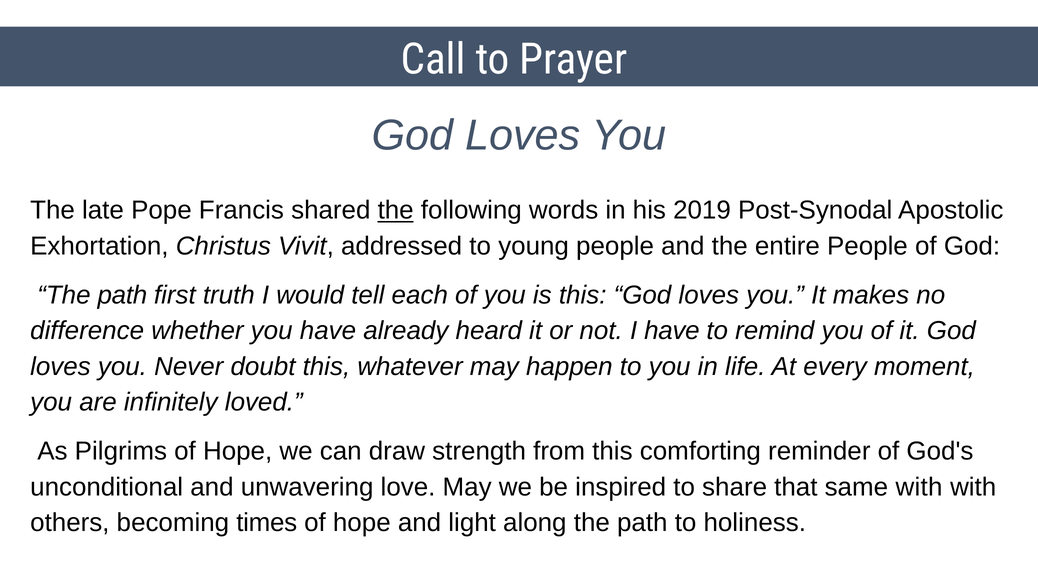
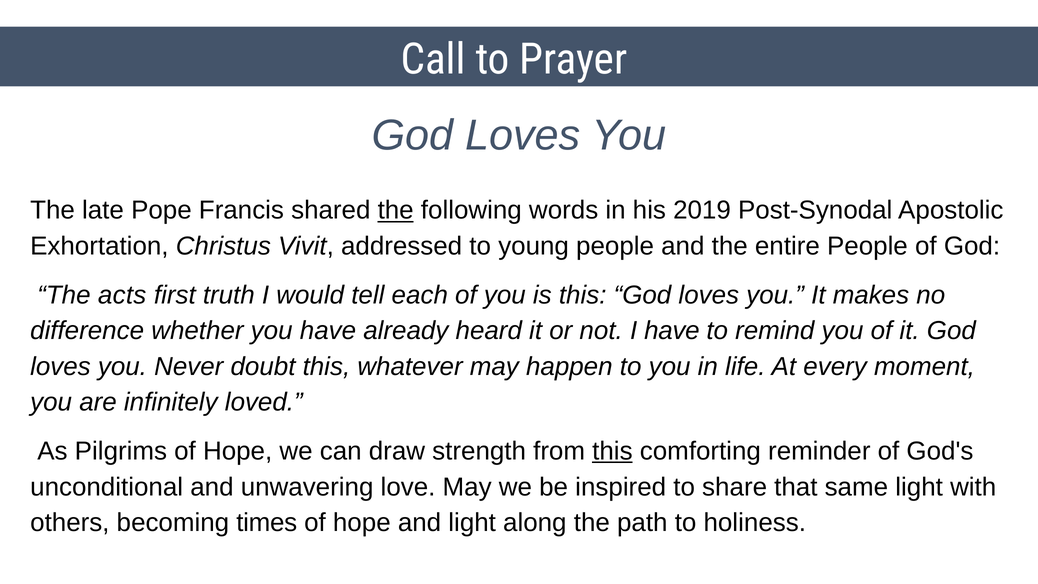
path at (122, 295): path -> acts
this at (612, 451) underline: none -> present
same with: with -> light
